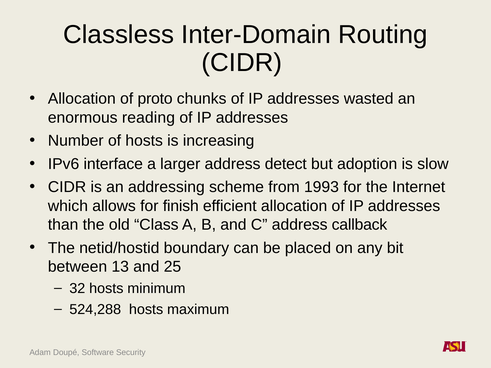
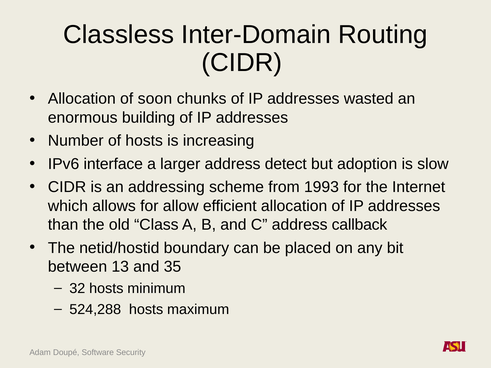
proto: proto -> soon
reading: reading -> building
finish: finish -> allow
25: 25 -> 35
